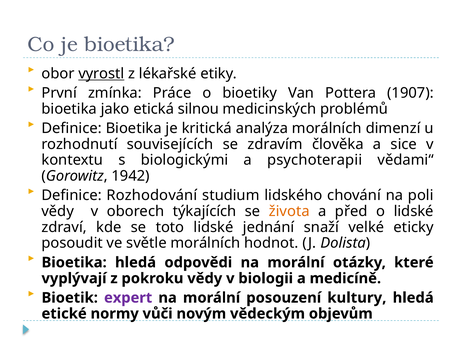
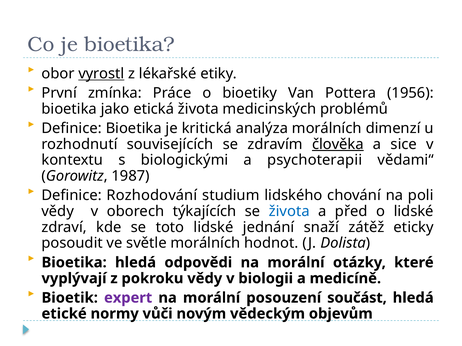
1907: 1907 -> 1956
etická silnou: silnou -> života
člověka underline: none -> present
1942: 1942 -> 1987
života at (289, 212) colour: orange -> blue
velké: velké -> zátěž
kultury: kultury -> součást
